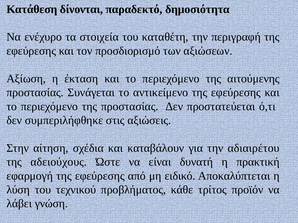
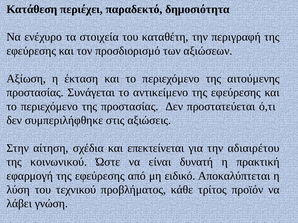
δίνονται: δίνονται -> περιέχει
καταβάλουν: καταβάλουν -> επεκτείνεται
αδειούχους: αδειούχους -> κοινωνικού
